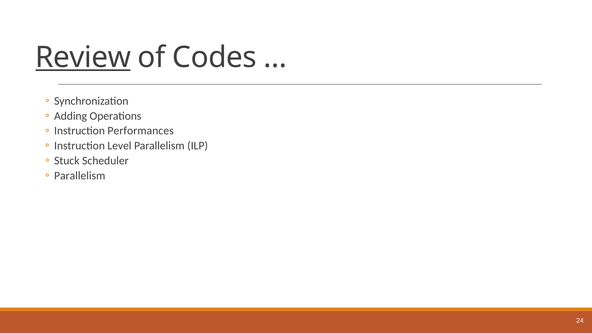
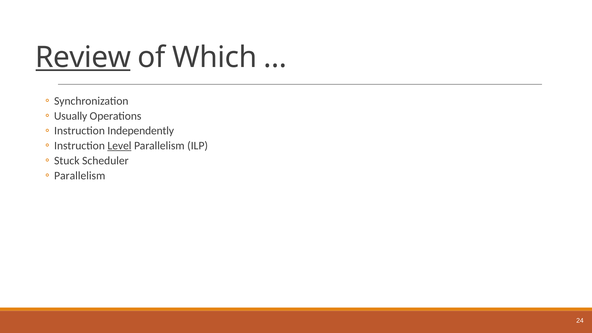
Codes: Codes -> Which
Adding: Adding -> Usually
Performances: Performances -> Independently
Level underline: none -> present
